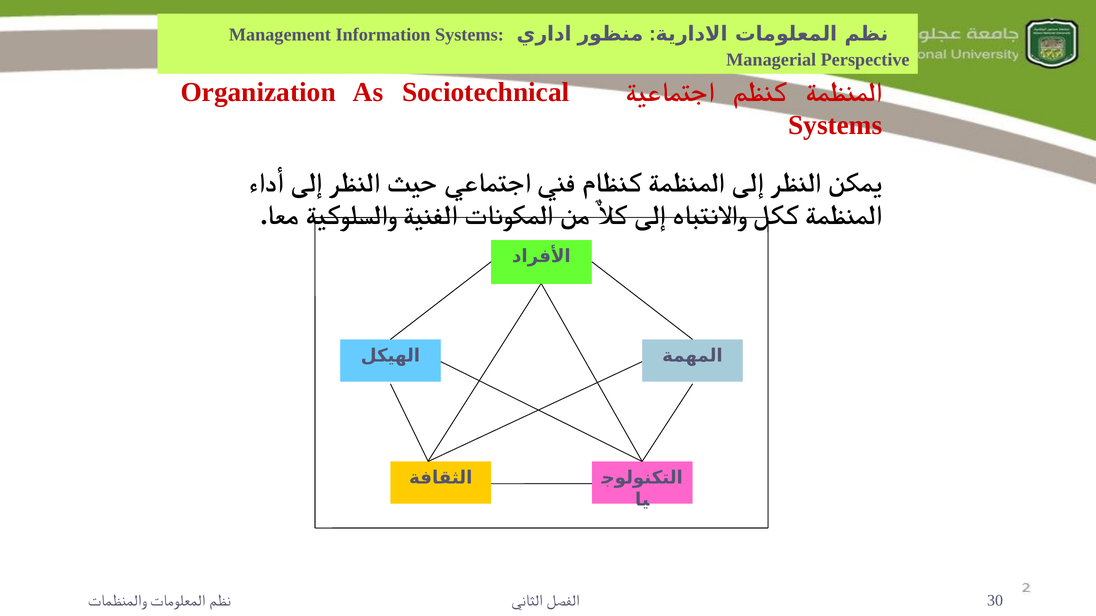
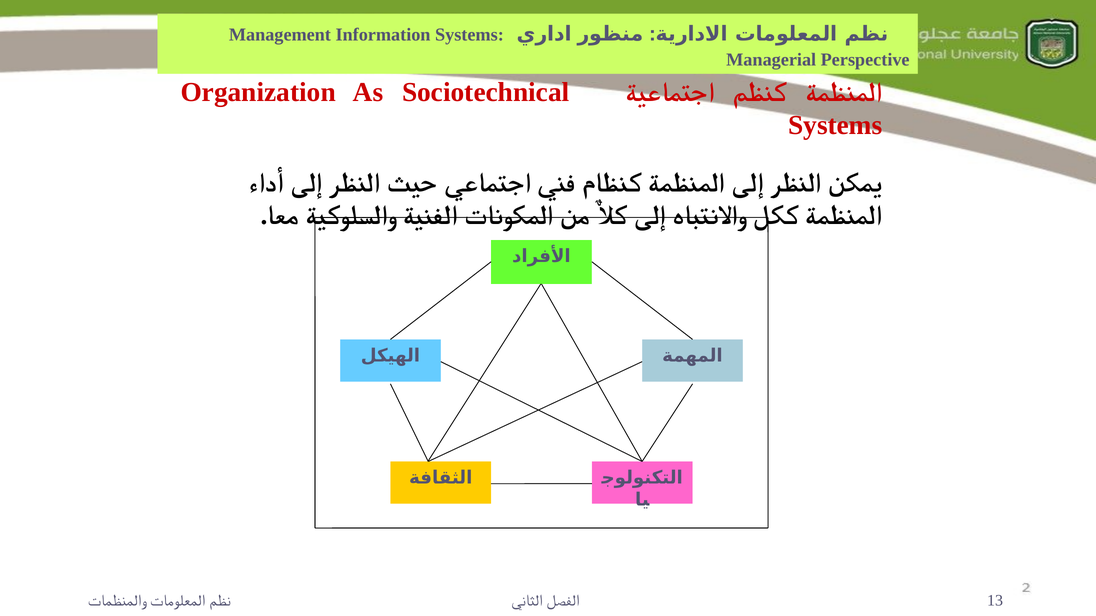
30: 30 -> 13
